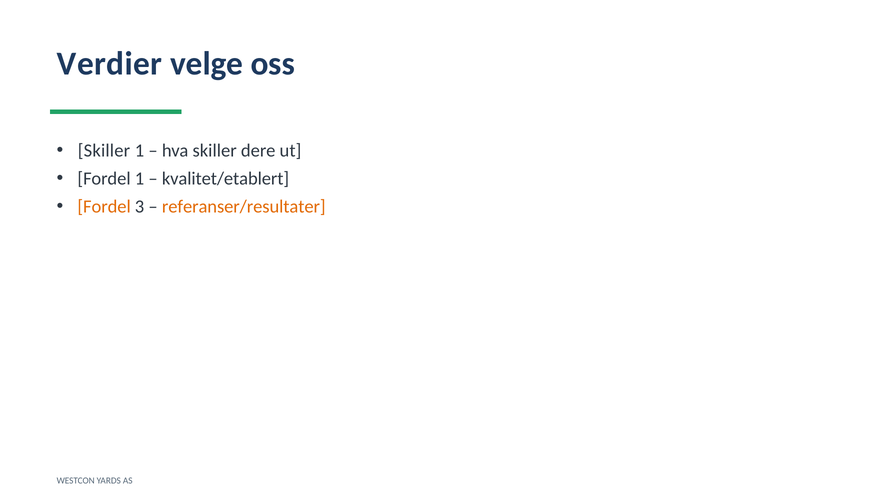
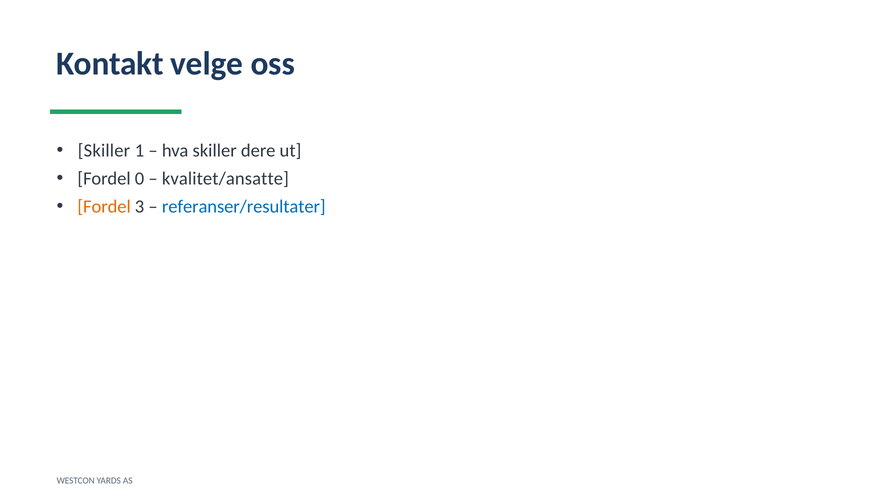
Verdier: Verdier -> Kontakt
Fordel 1: 1 -> 0
kvalitet/etablert: kvalitet/etablert -> kvalitet/ansatte
referanser/resultater colour: orange -> blue
